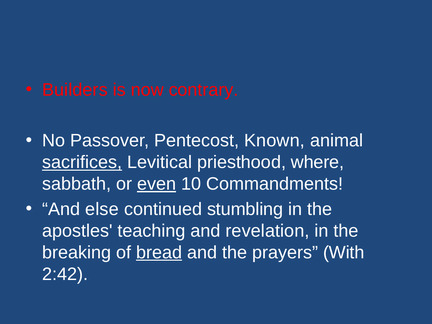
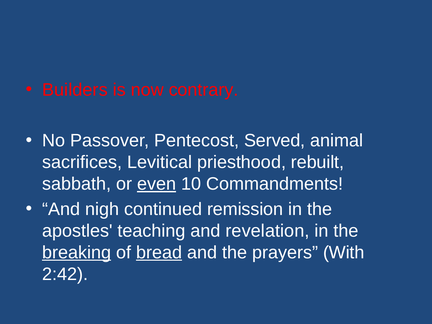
Known: Known -> Served
sacrifices underline: present -> none
where: where -> rebuilt
else: else -> nigh
stumbling: stumbling -> remission
breaking underline: none -> present
